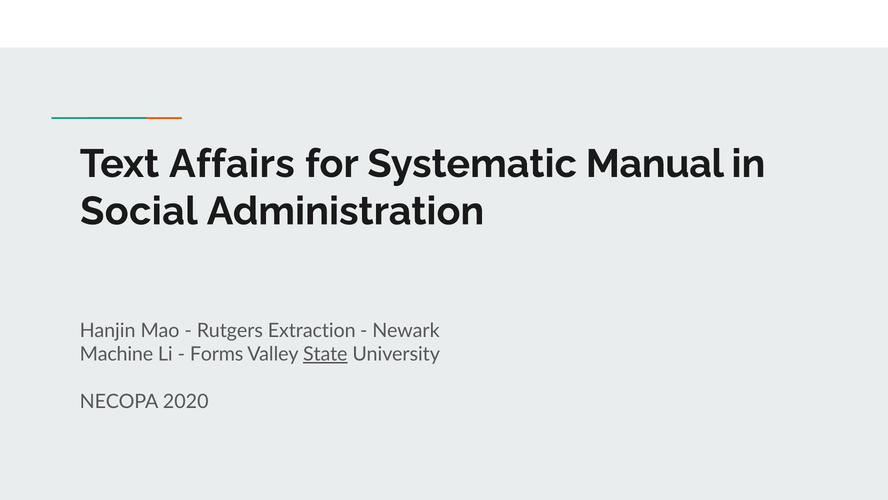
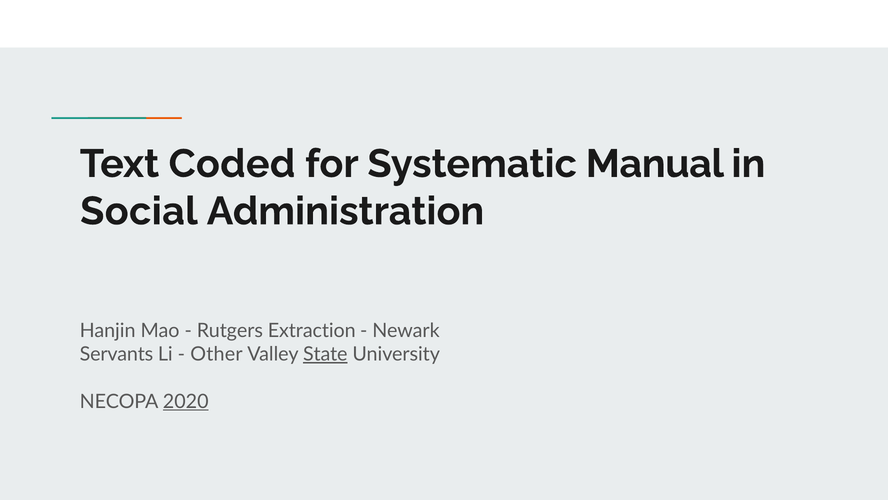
Affairs: Affairs -> Coded
Machine: Machine -> Servants
Forms: Forms -> Other
2020 underline: none -> present
